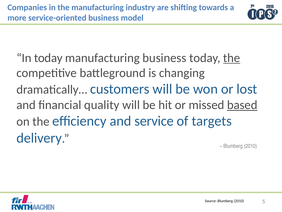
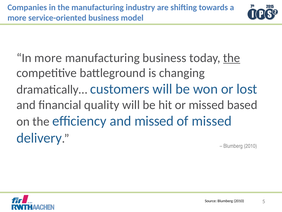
In today: today -> more
based underline: present -> none
and service: service -> missed
of targets: targets -> missed
